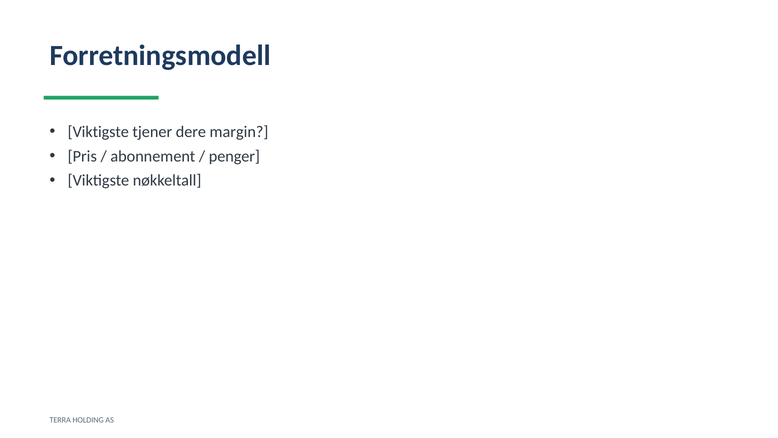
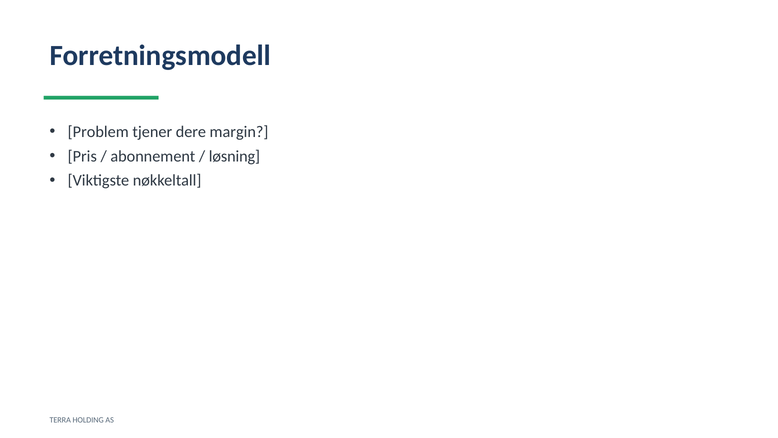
Viktigste at (98, 132): Viktigste -> Problem
penger: penger -> løsning
